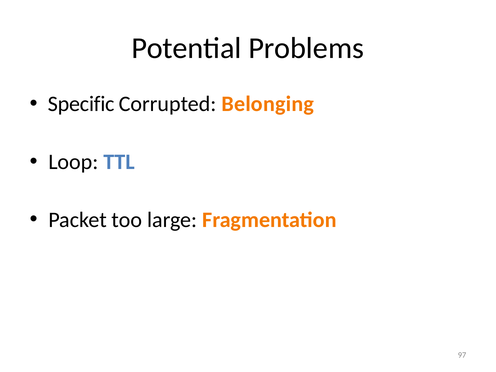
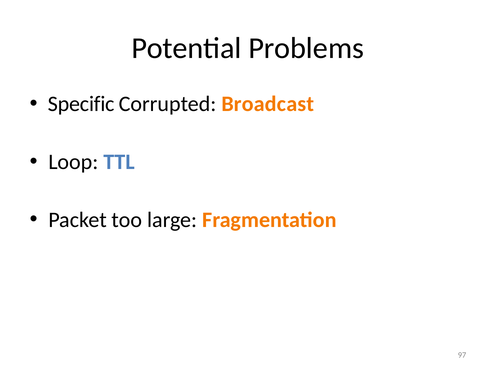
Belonging: Belonging -> Broadcast
